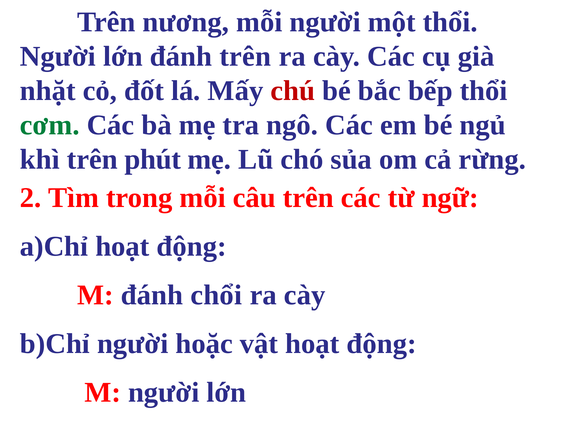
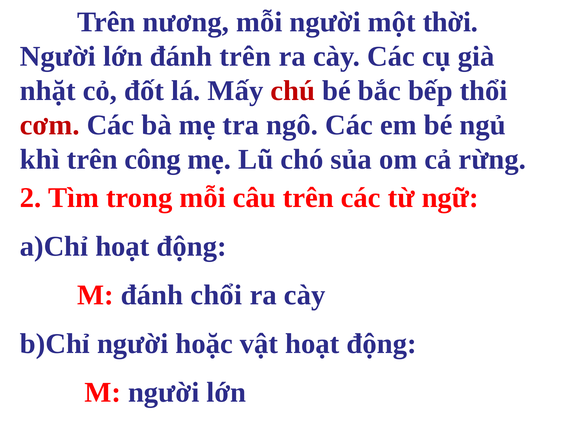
một thổi: thổi -> thời
cơm colour: green -> red
phút: phút -> công
